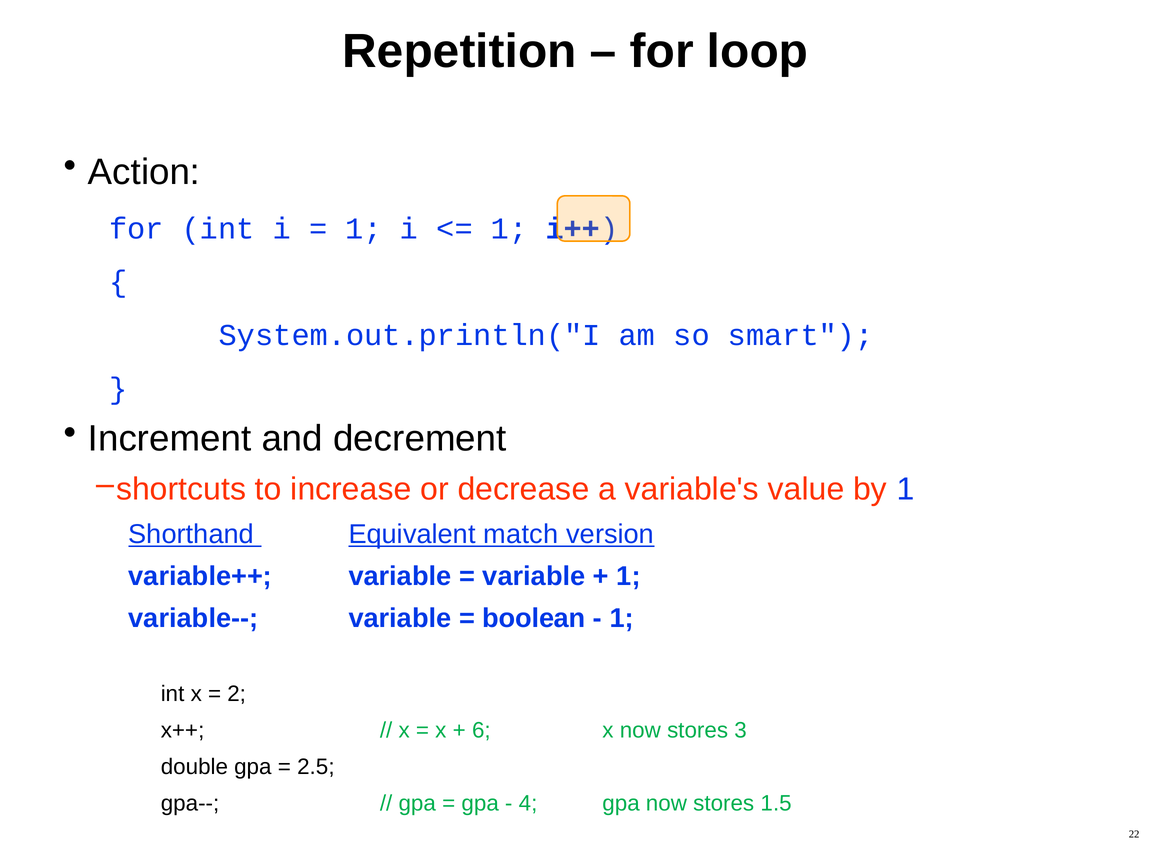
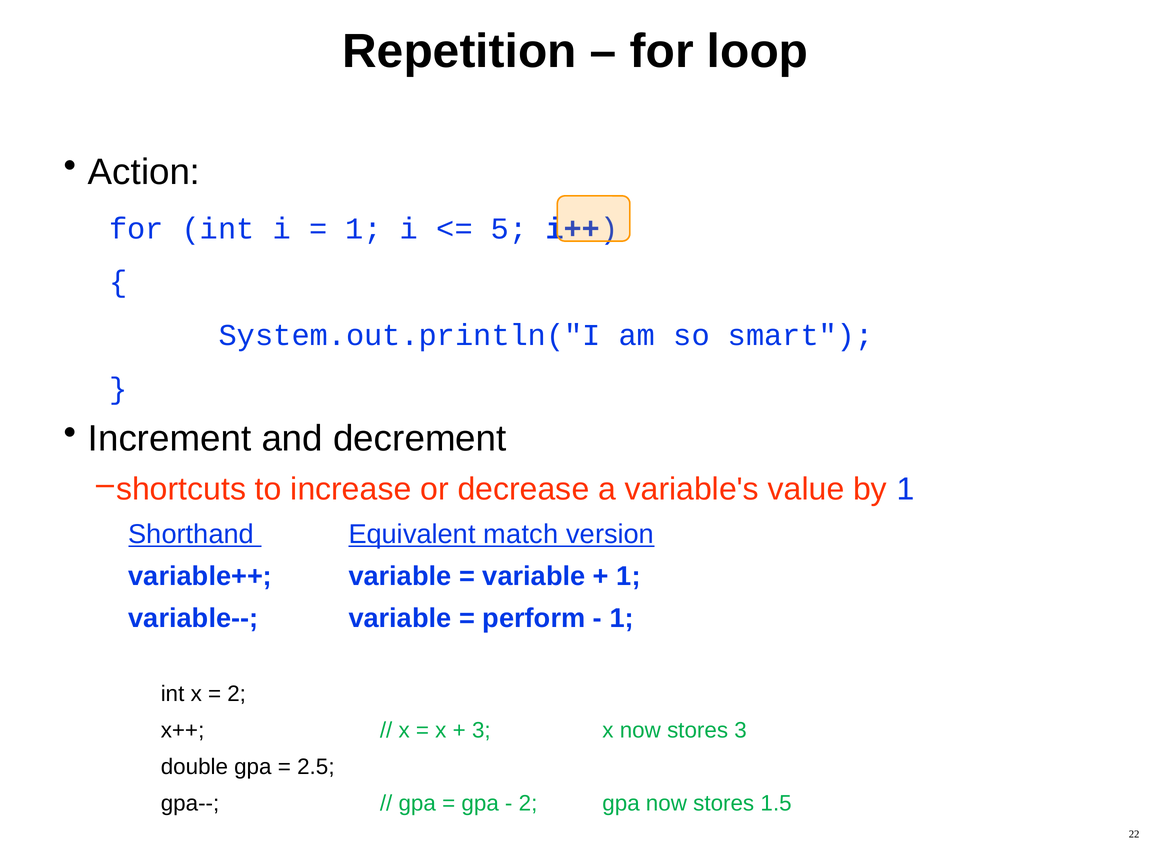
1 at (509, 229): 1 -> 5
boolean: boolean -> perform
6 at (481, 731): 6 -> 3
4 at (528, 804): 4 -> 2
